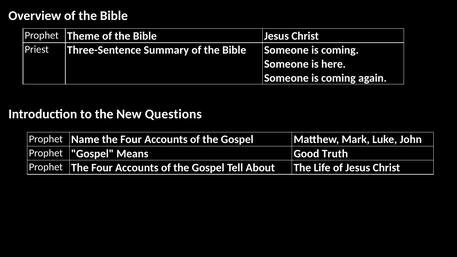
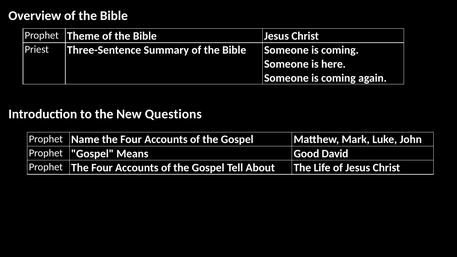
Truth: Truth -> David
